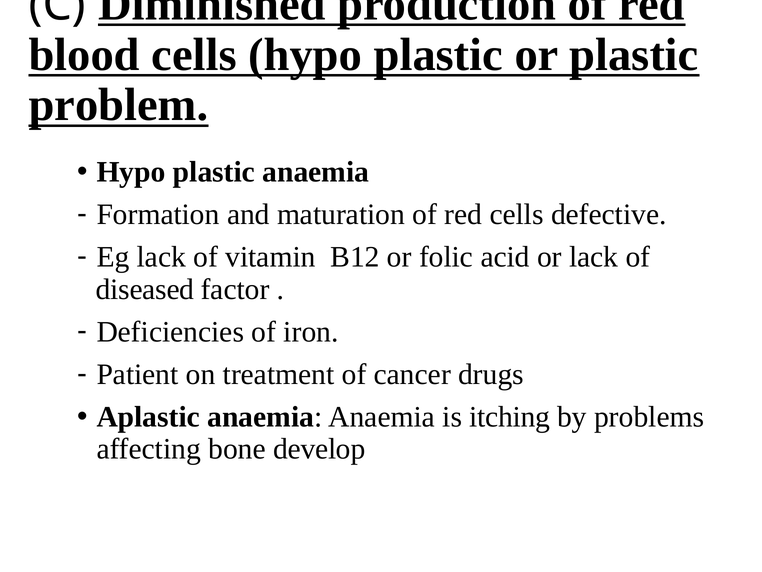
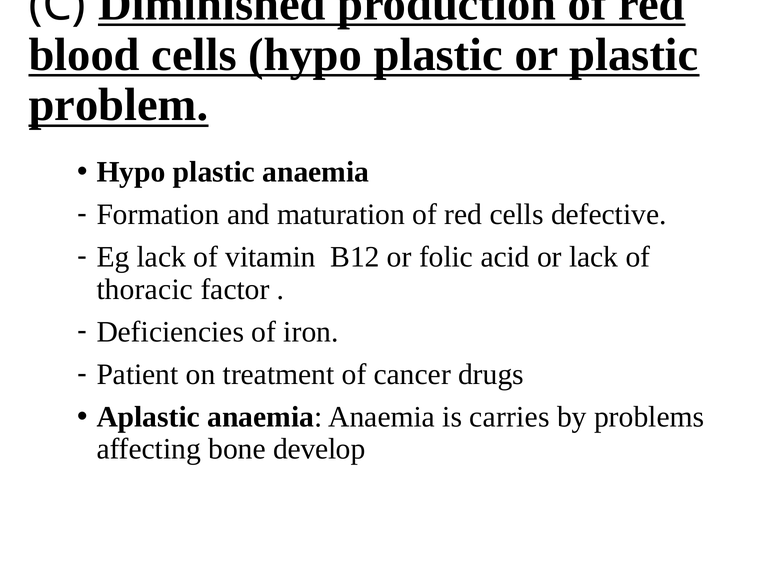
diseased: diseased -> thoracic
itching: itching -> carries
